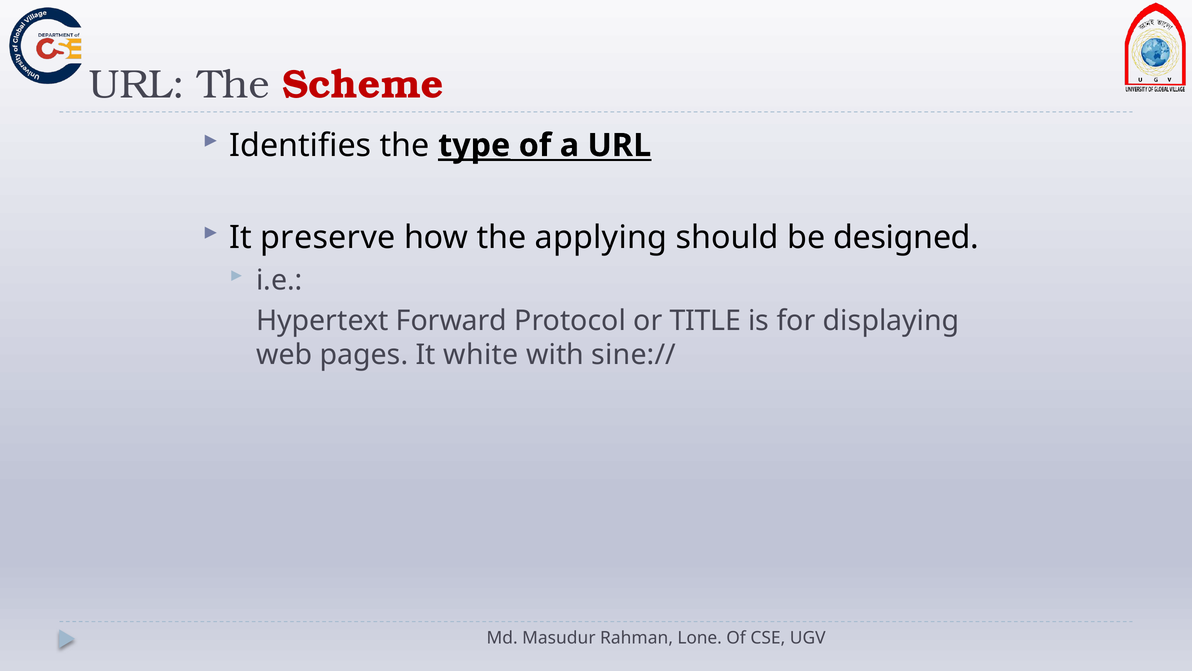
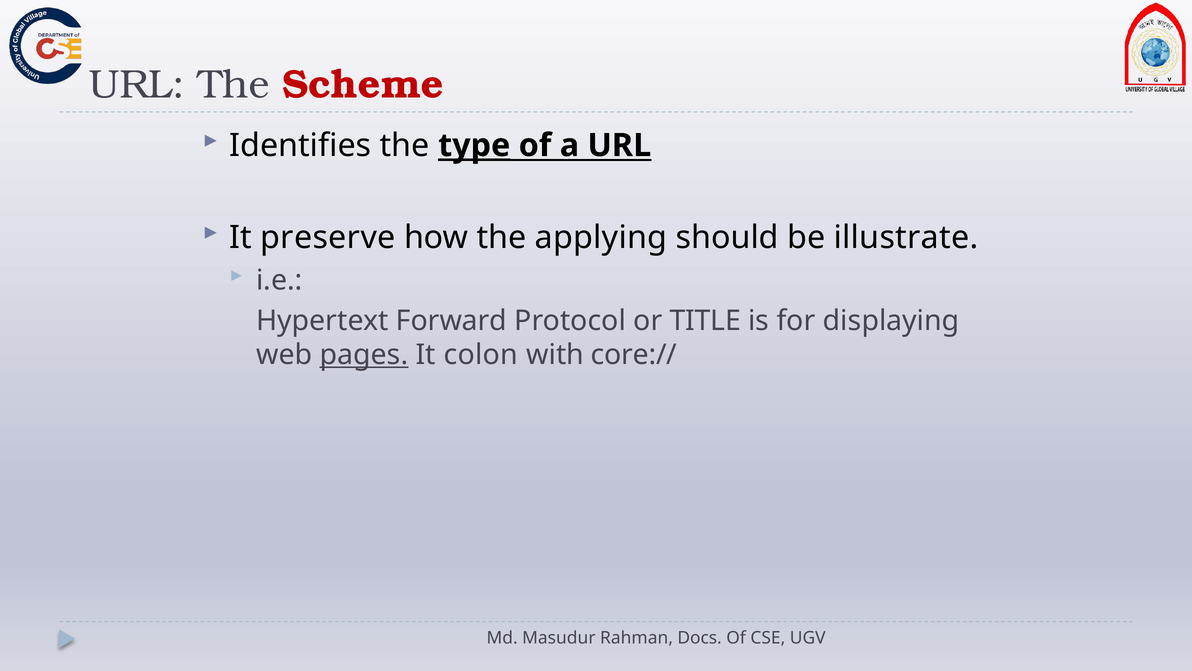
designed: designed -> illustrate
pages underline: none -> present
white: white -> colon
sine://: sine:// -> core://
Lone: Lone -> Docs
